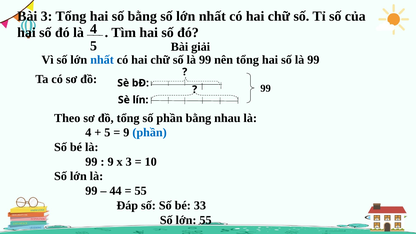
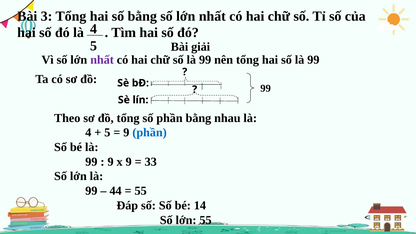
nhất at (102, 60) colour: blue -> purple
x 3: 3 -> 9
10: 10 -> 33
33: 33 -> 14
